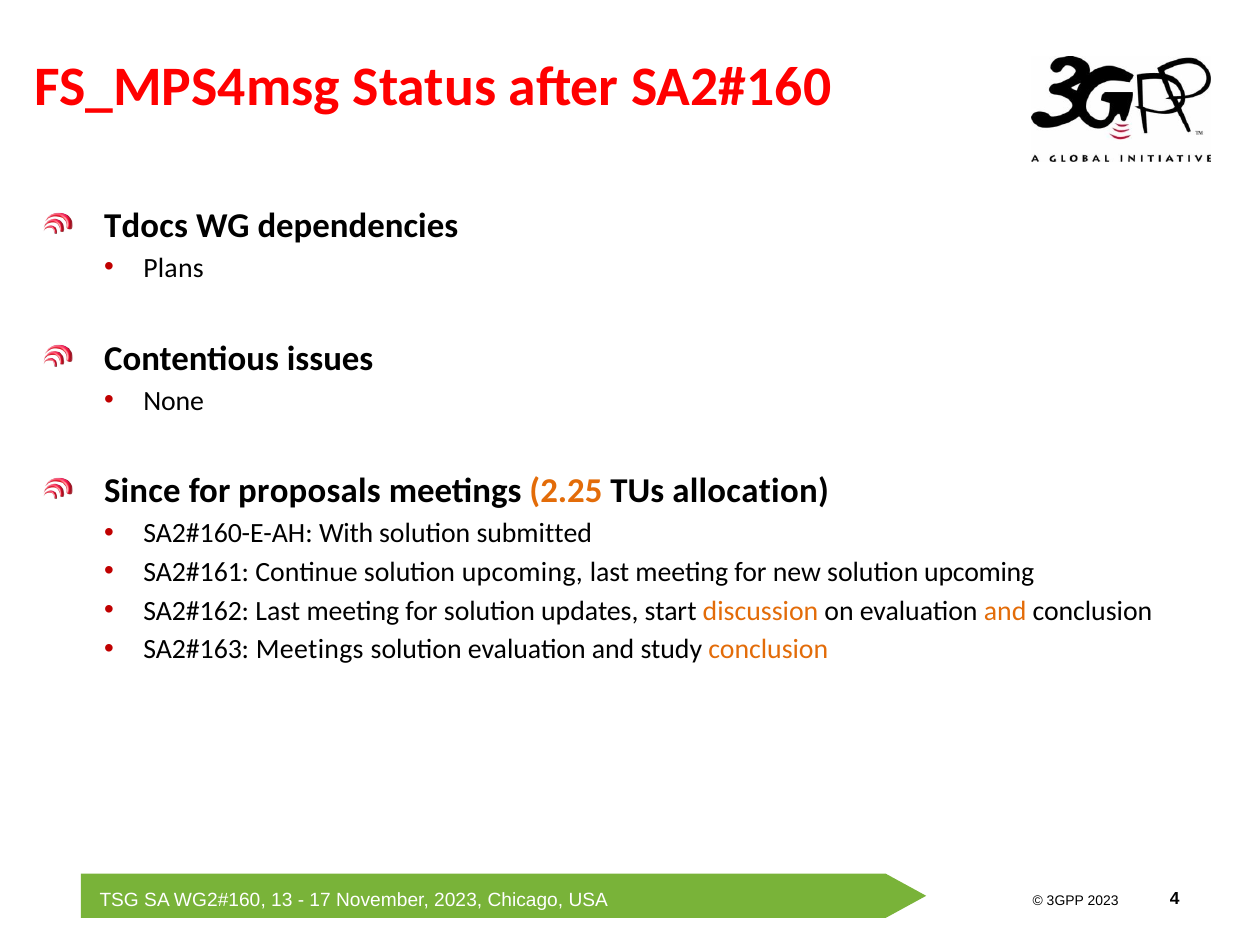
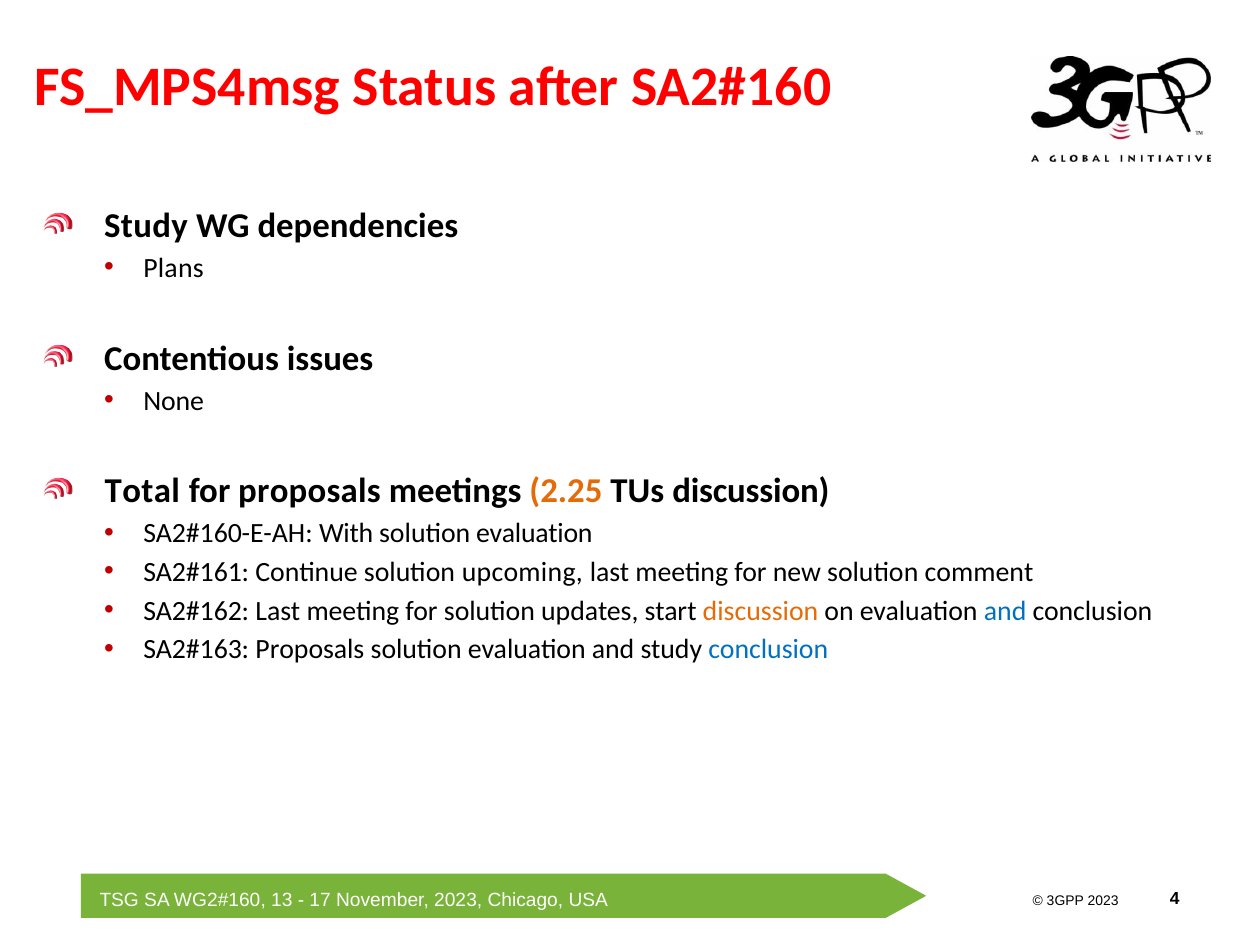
Tdocs at (146, 226): Tdocs -> Study
Since: Since -> Total
TUs allocation: allocation -> discussion
submitted at (534, 533): submitted -> evaluation
new solution upcoming: upcoming -> comment
and at (1005, 611) colour: orange -> blue
Meetings at (310, 649): Meetings -> Proposals
conclusion at (768, 649) colour: orange -> blue
